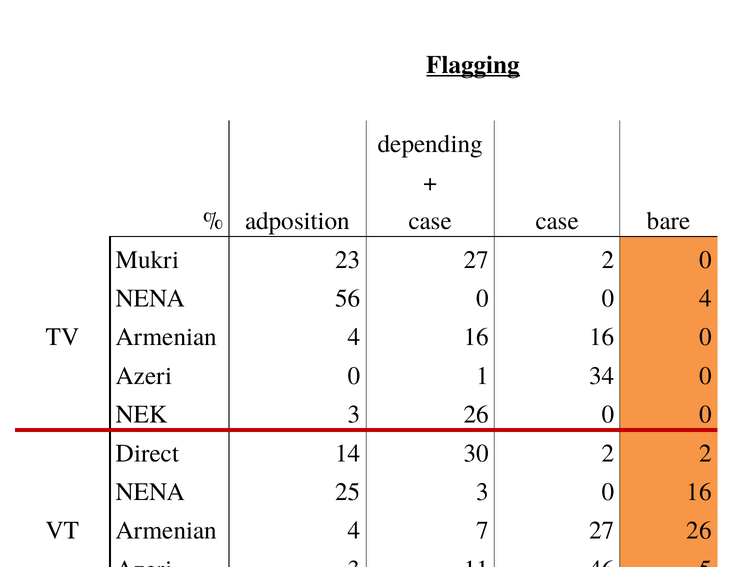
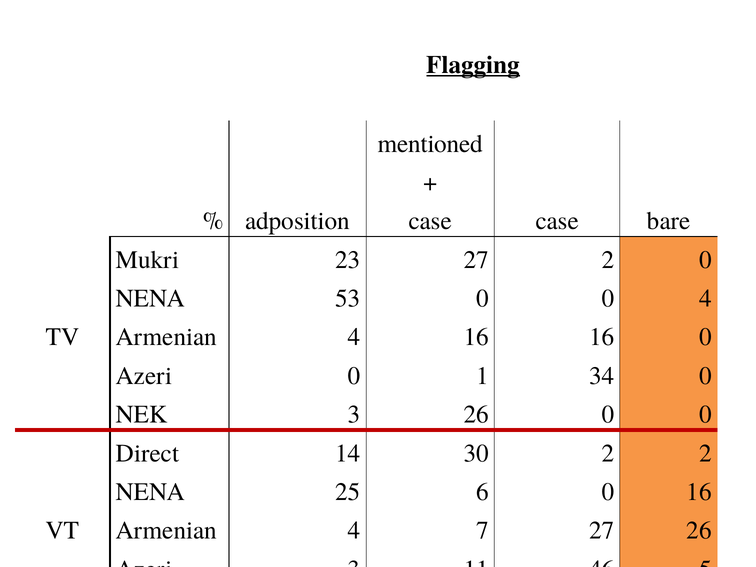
depending: depending -> mentioned
56: 56 -> 53
25 3: 3 -> 6
